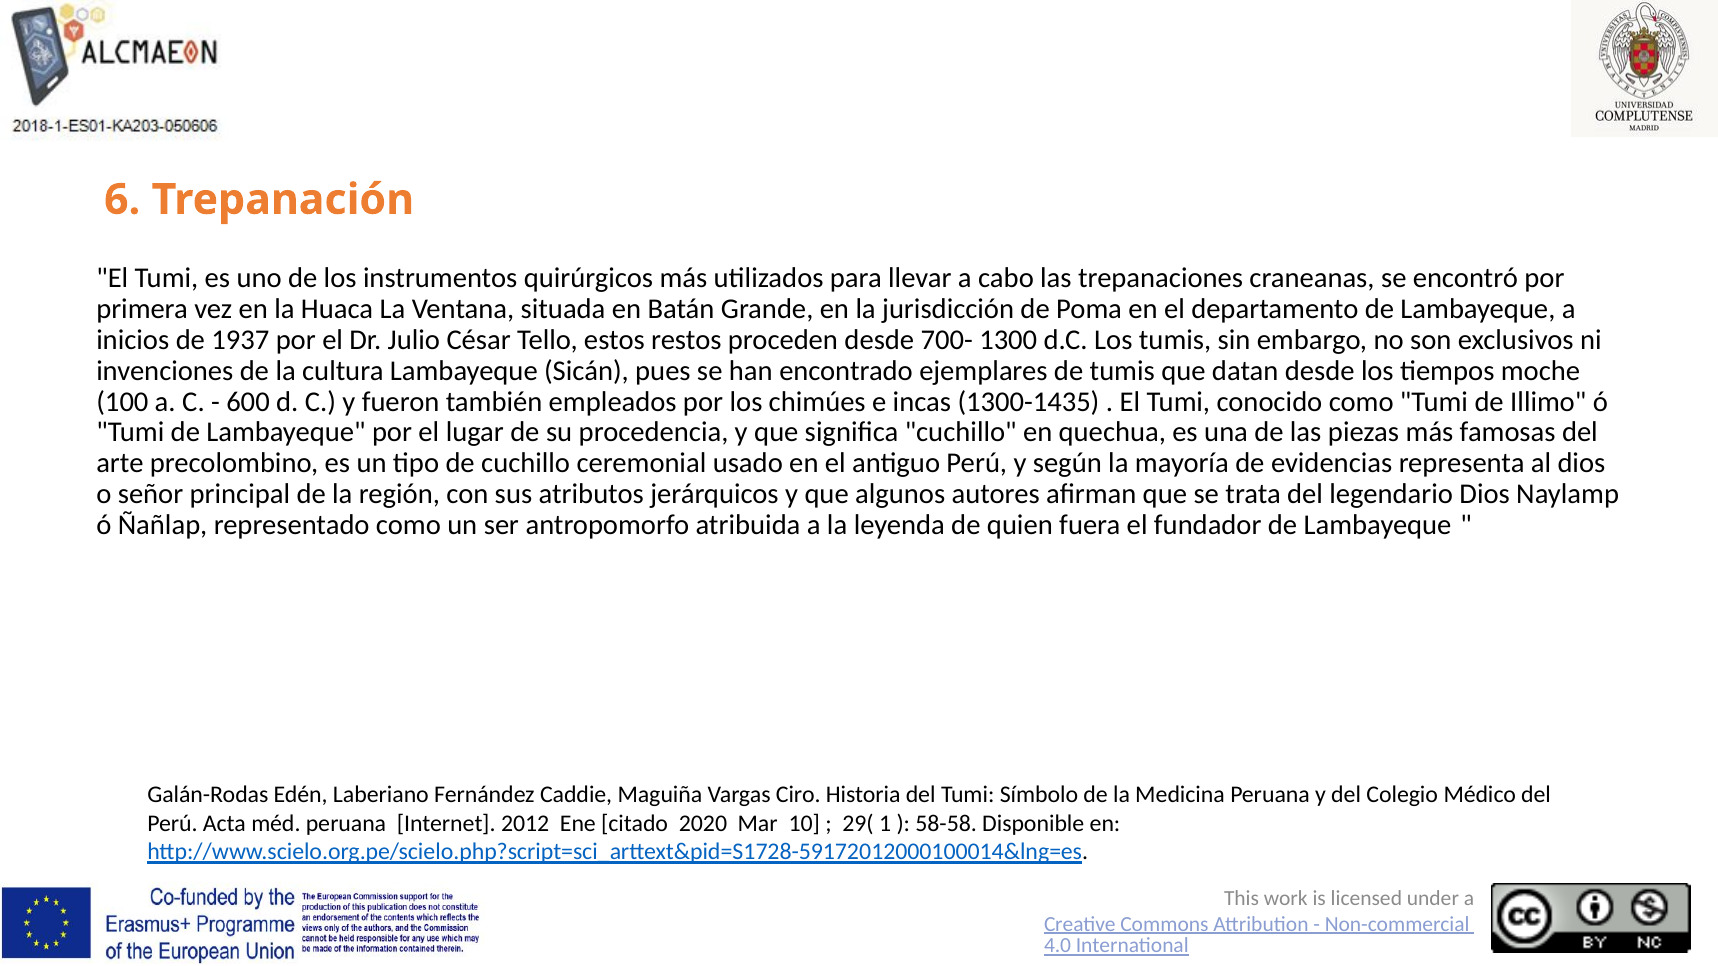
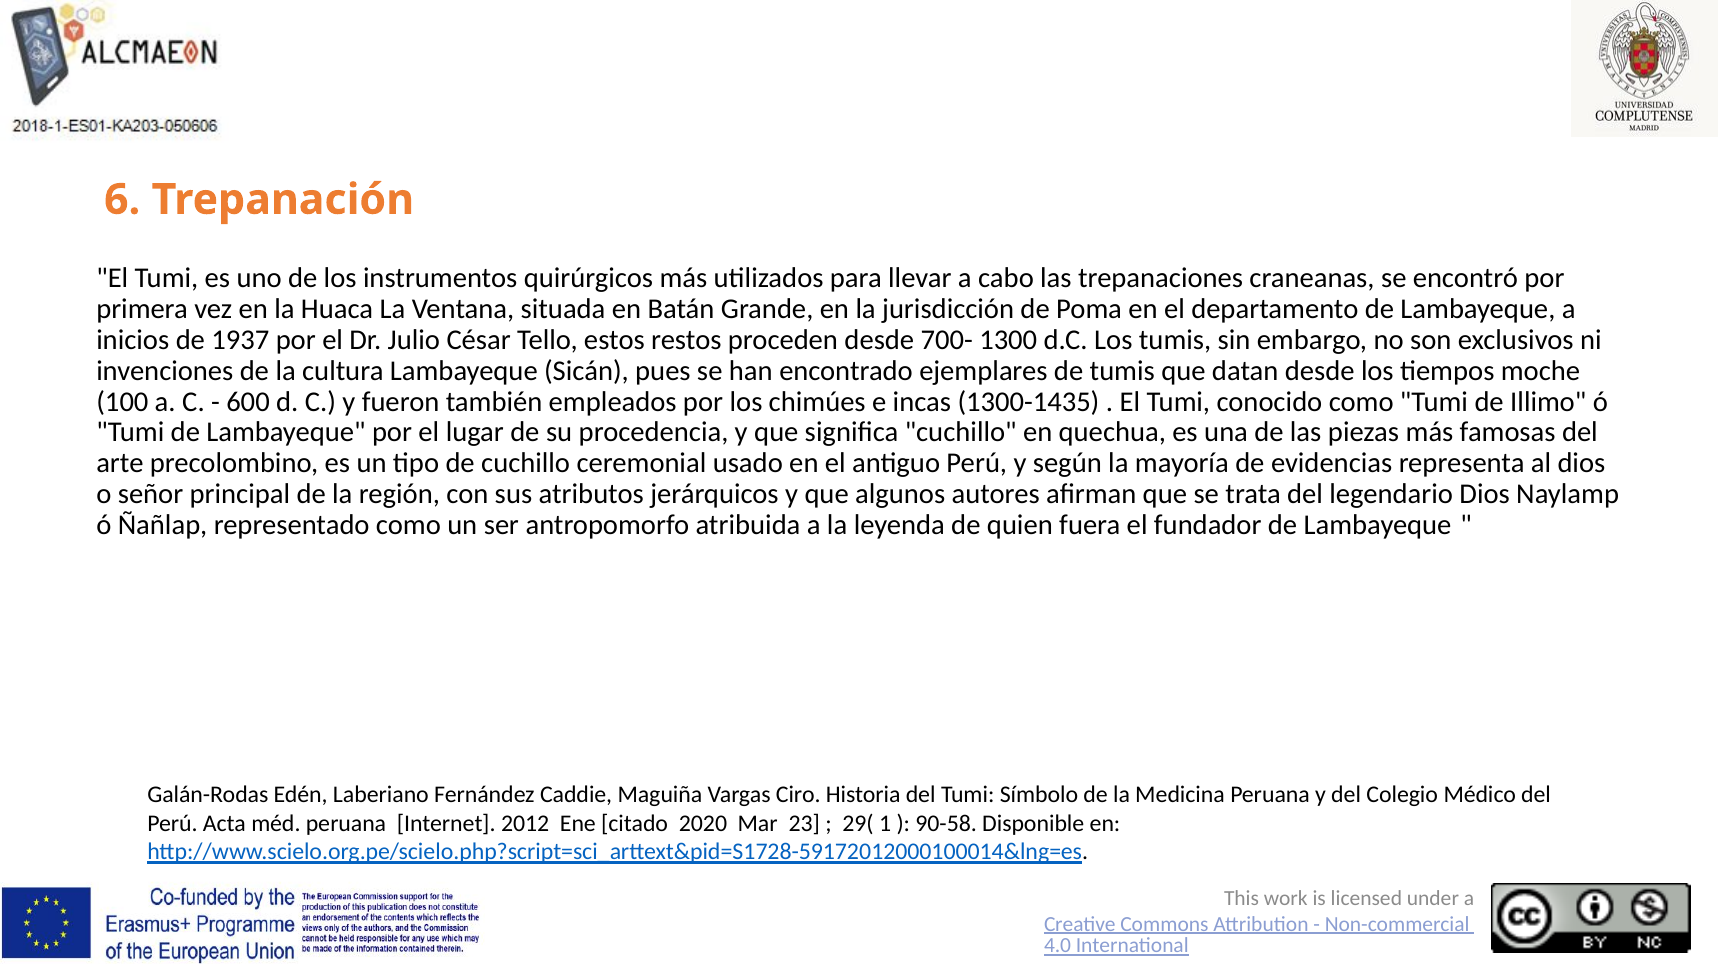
10: 10 -> 23
58-58: 58-58 -> 90-58
